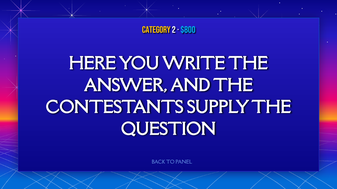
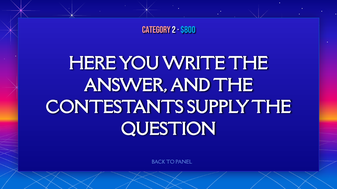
CATEGORY colour: yellow -> pink
